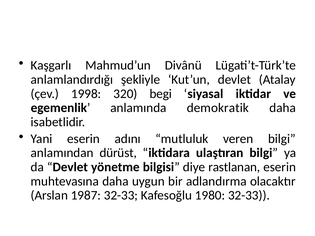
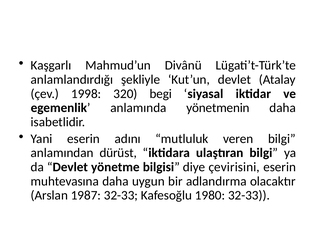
demokratik: demokratik -> yönetmenin
rastlanan: rastlanan -> çevirisini
